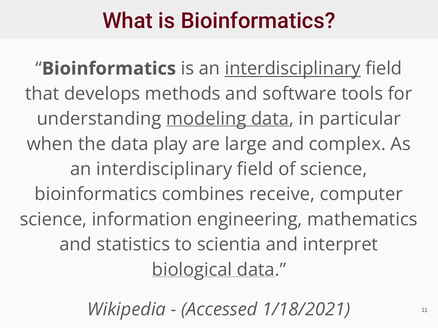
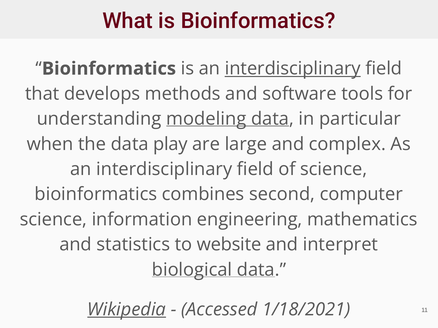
receive: receive -> second
scientia: scientia -> website
Wikipedia underline: none -> present
